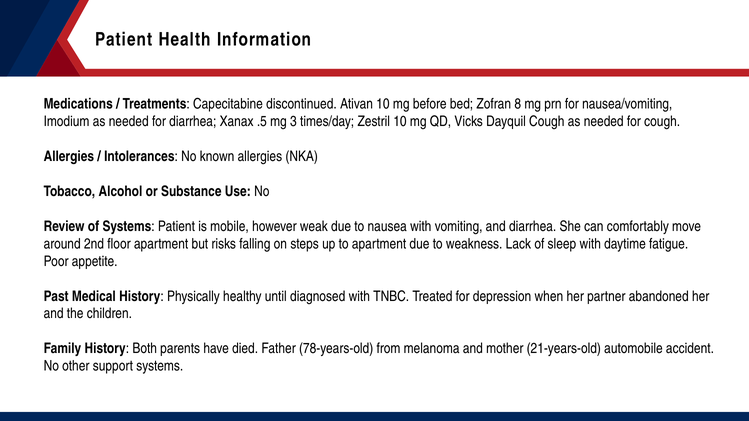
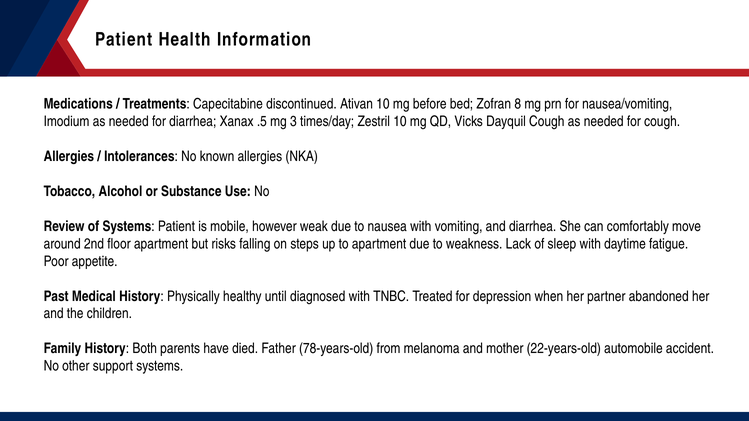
21-years-old: 21-years-old -> 22-years-old
